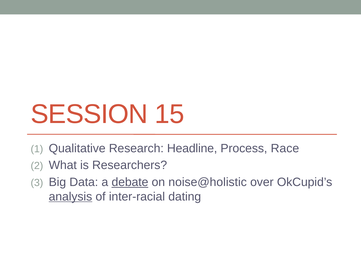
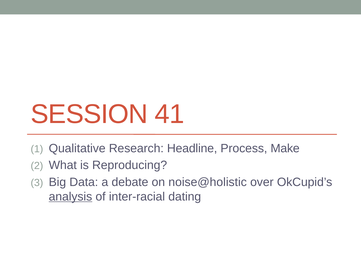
15: 15 -> 41
Race: Race -> Make
Researchers: Researchers -> Reproducing
debate underline: present -> none
